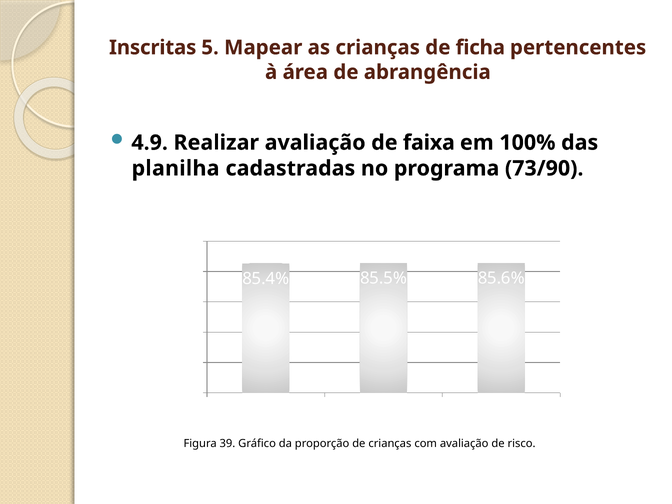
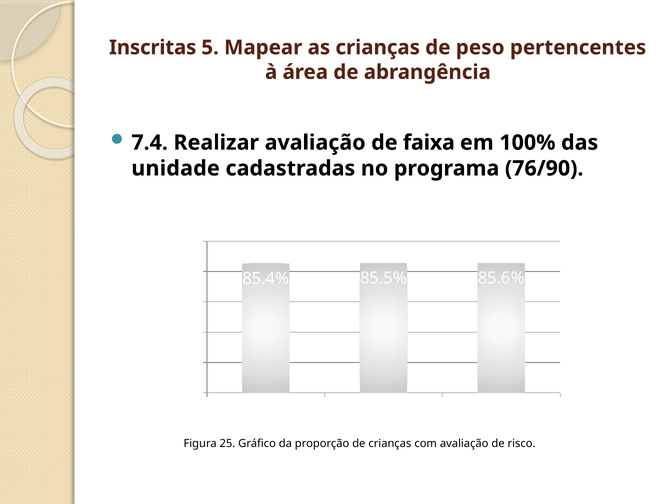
ficha: ficha -> peso
4.9: 4.9 -> 7.4
planilha: planilha -> unidade
73/90: 73/90 -> 76/90
39: 39 -> 25
